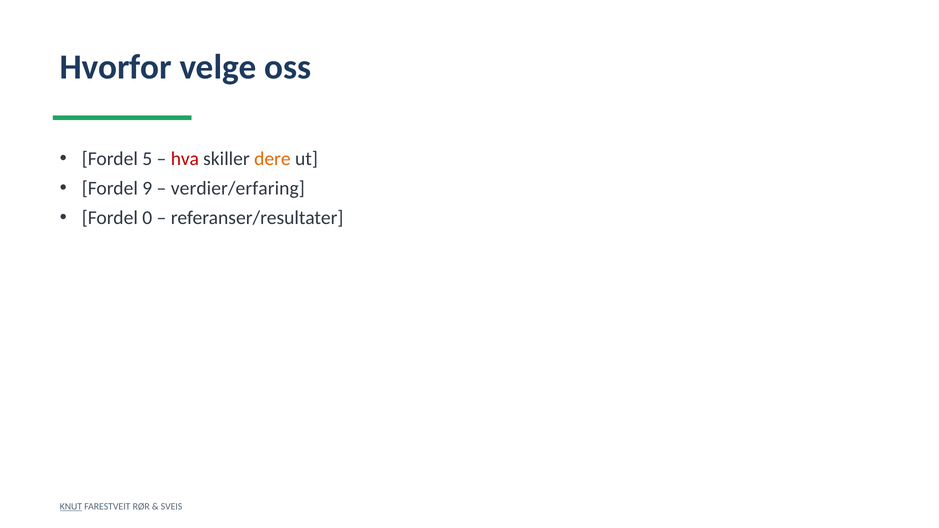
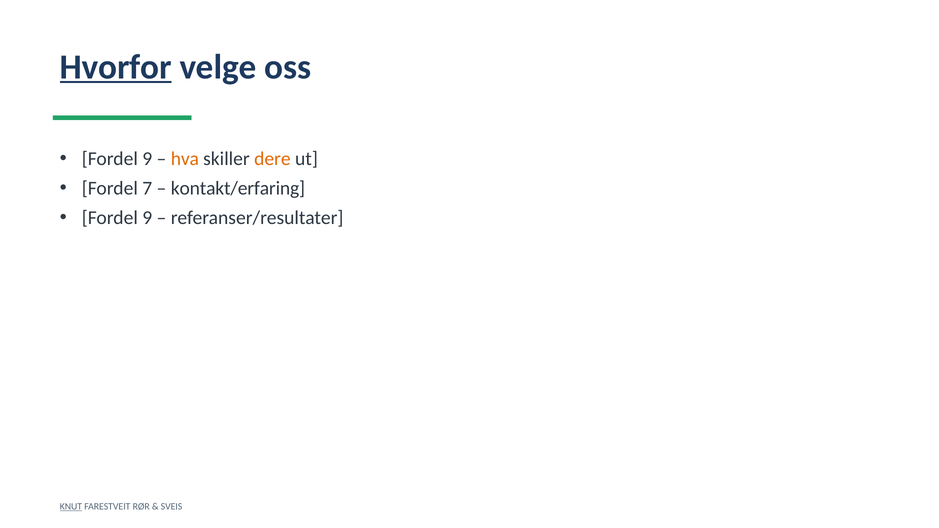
Hvorfor underline: none -> present
5 at (147, 159): 5 -> 9
hva colour: red -> orange
9: 9 -> 7
verdier/erfaring: verdier/erfaring -> kontakt/erfaring
0 at (147, 218): 0 -> 9
